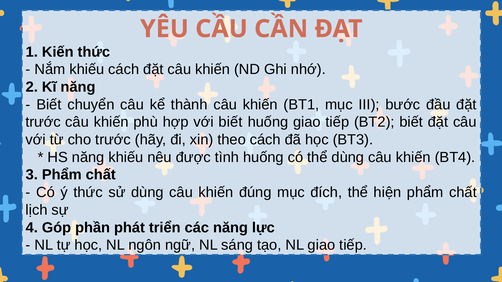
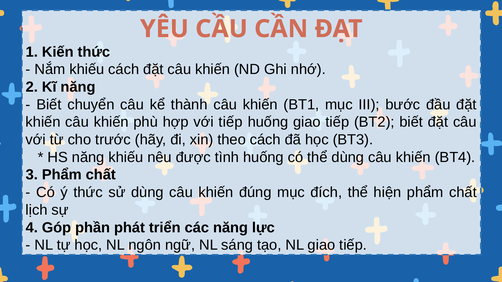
trước at (43, 122): trước -> khiến
với biết: biết -> tiếp
